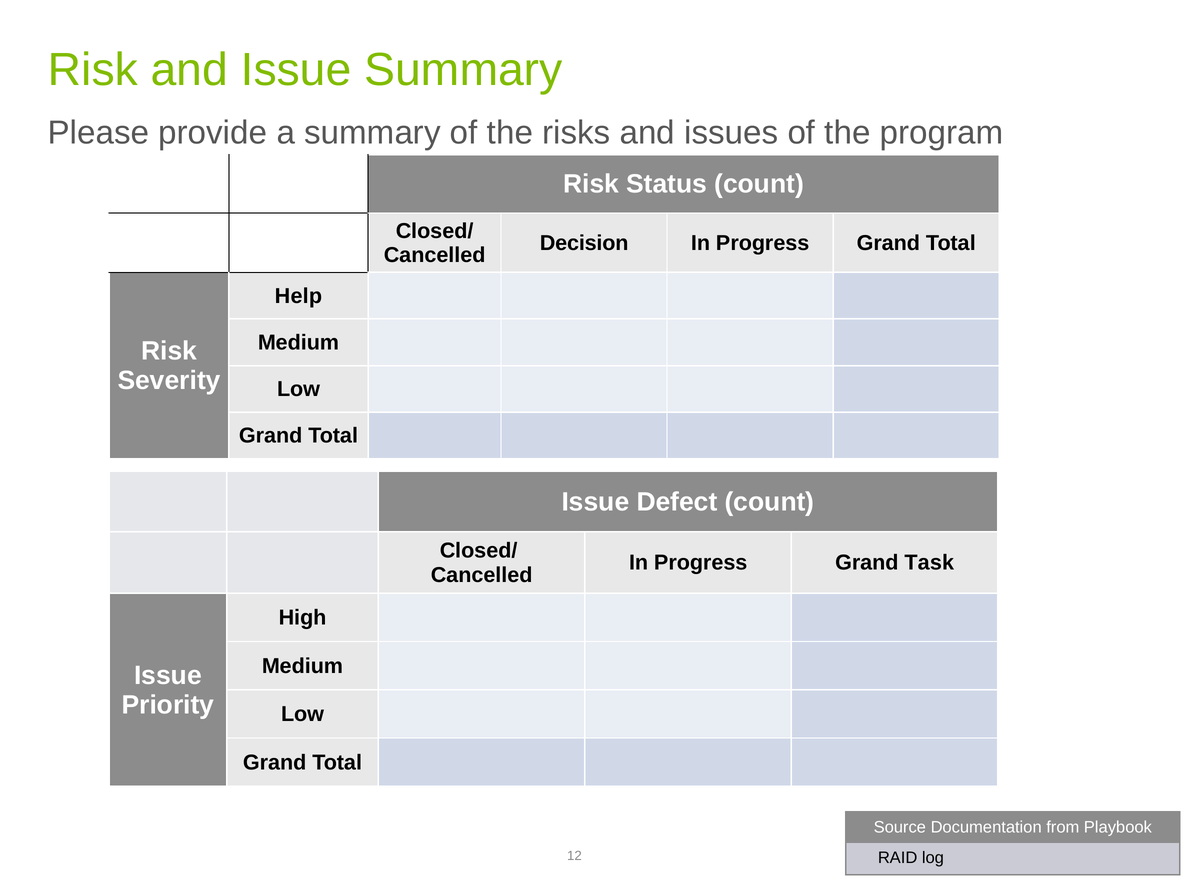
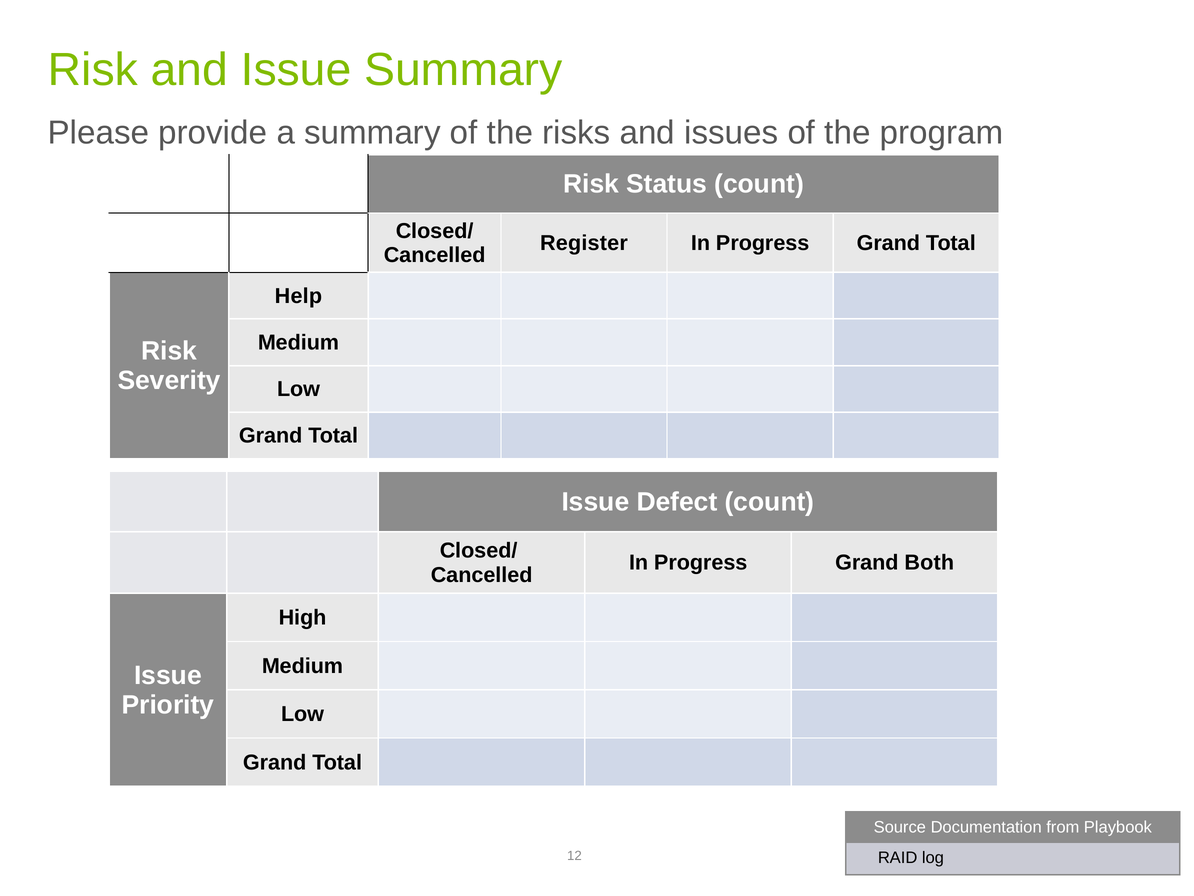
Decision: Decision -> Register
Task: Task -> Both
